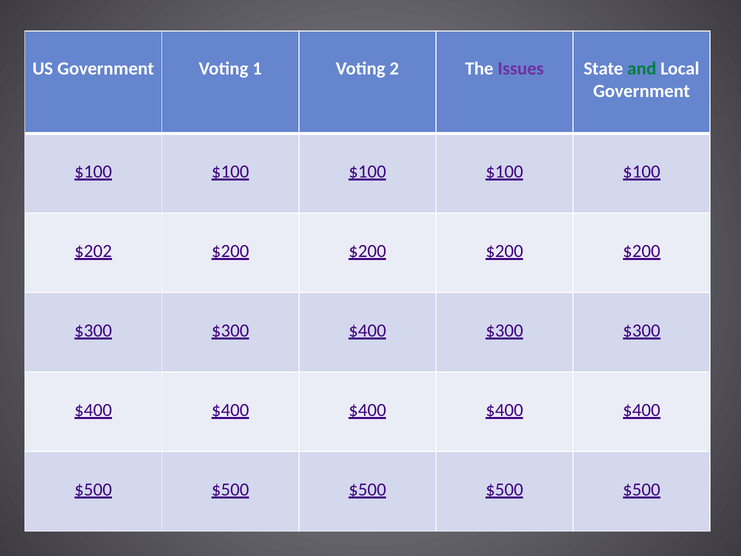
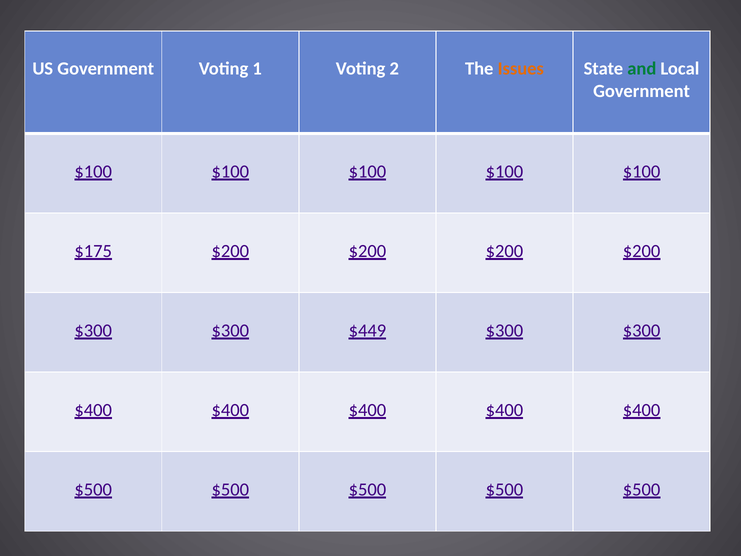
Issues colour: purple -> orange
$202: $202 -> $175
$400 at (367, 330): $400 -> $449
